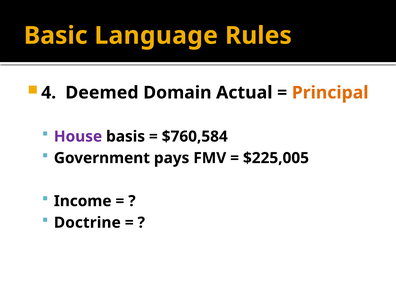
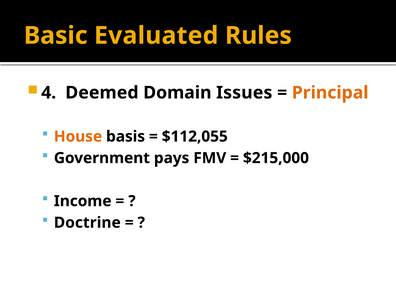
Language: Language -> Evaluated
Actual: Actual -> Issues
House colour: purple -> orange
$760,584: $760,584 -> $112,055
$225,005: $225,005 -> $215,000
